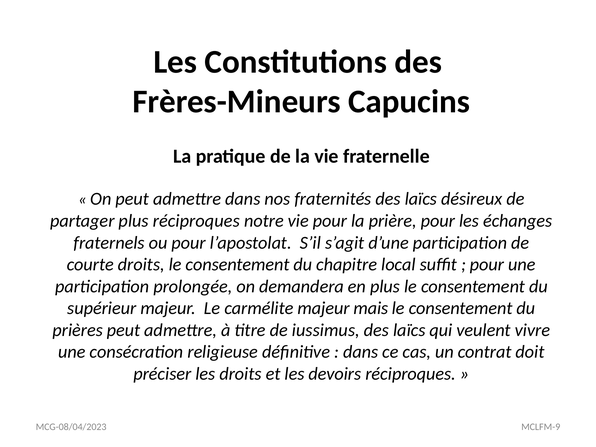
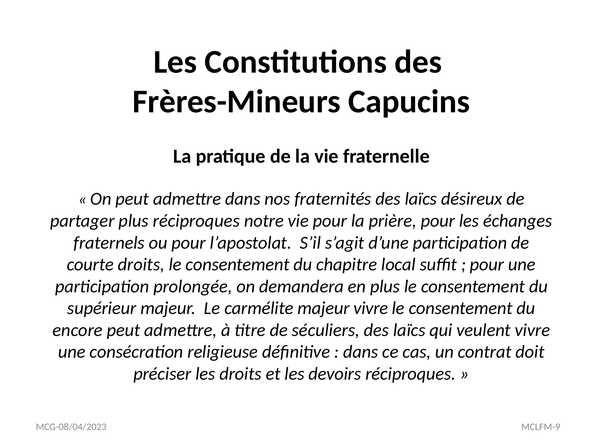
majeur mais: mais -> vivre
prières: prières -> encore
iussimus: iussimus -> séculiers
